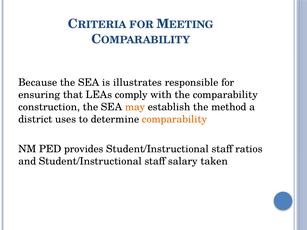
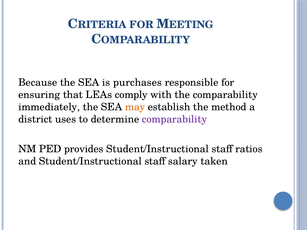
illustrates: illustrates -> purchases
construction: construction -> immediately
comparability at (175, 119) colour: orange -> purple
